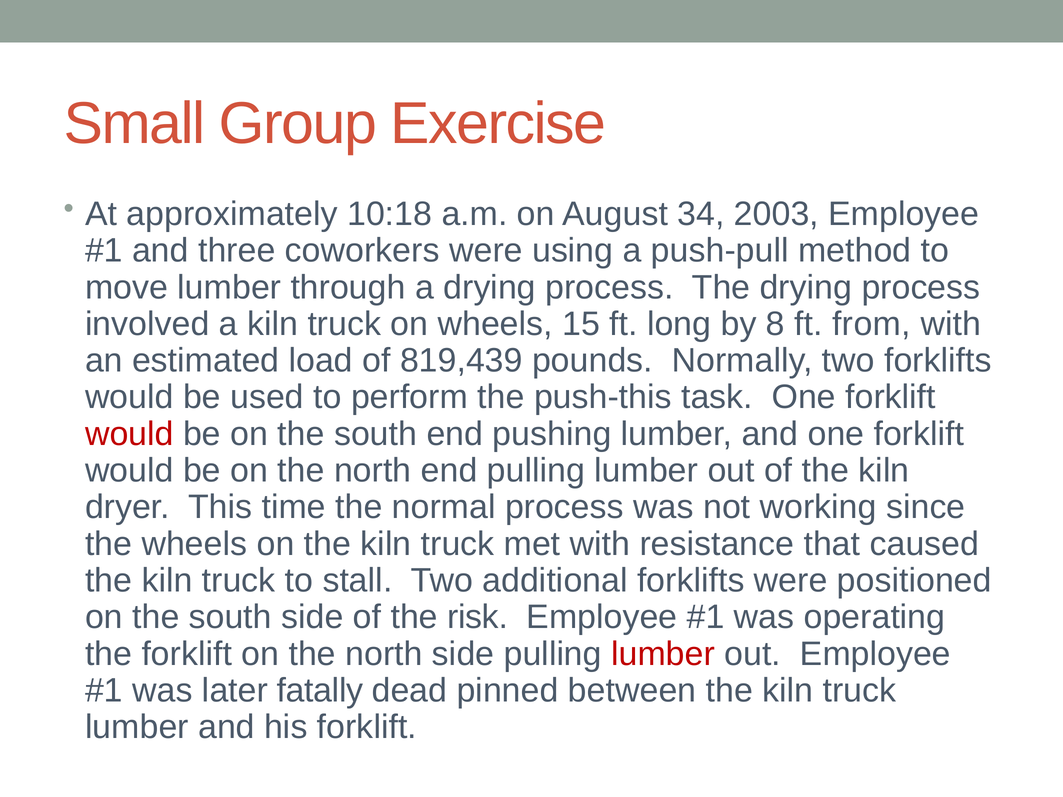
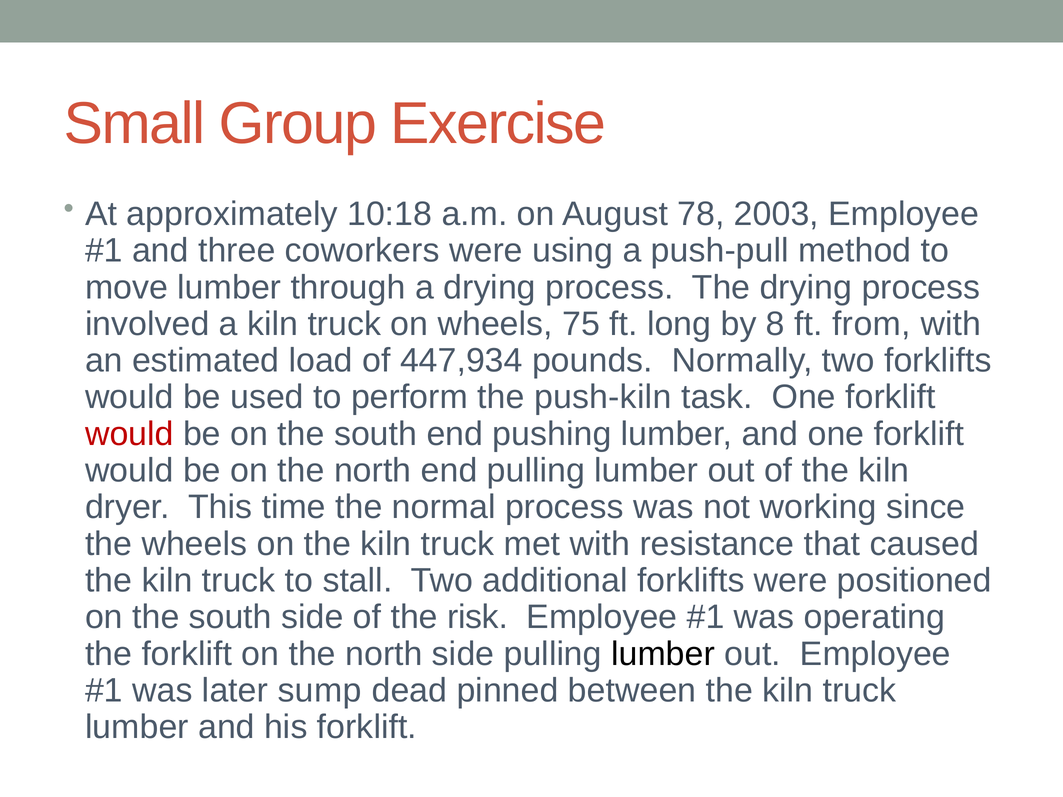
34: 34 -> 78
15: 15 -> 75
819,439: 819,439 -> 447,934
push-this: push-this -> push-kiln
lumber at (663, 654) colour: red -> black
fatally: fatally -> sump
